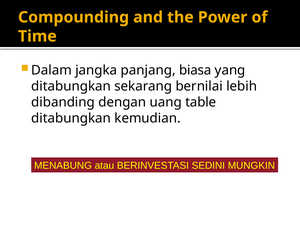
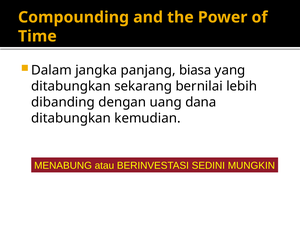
table: table -> dana
